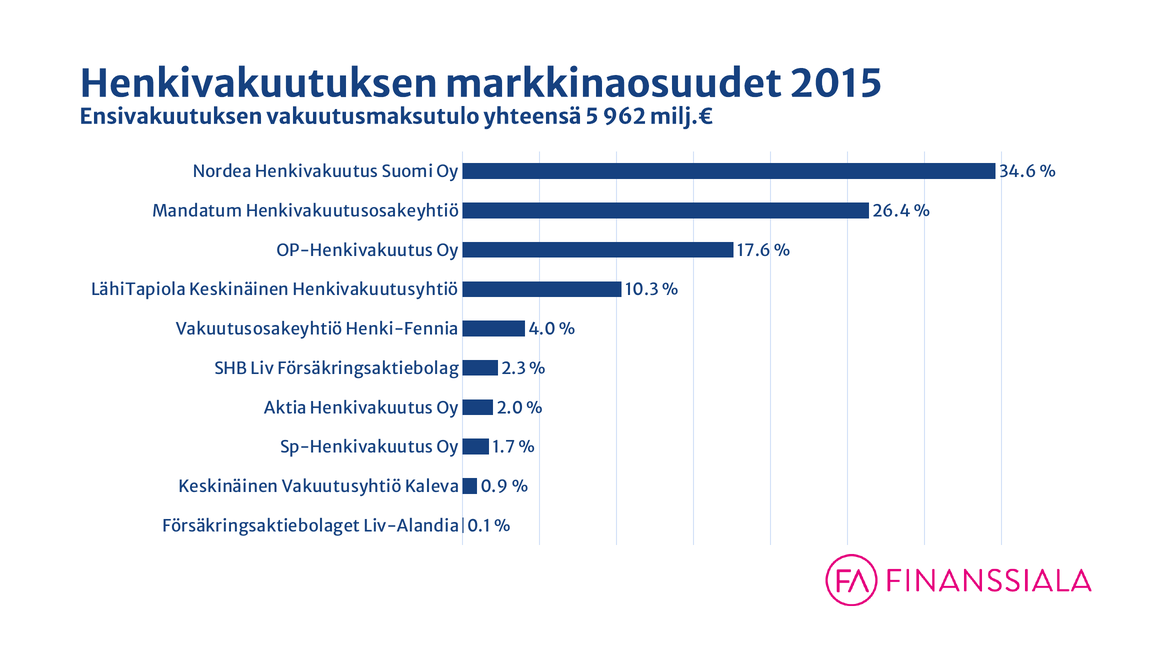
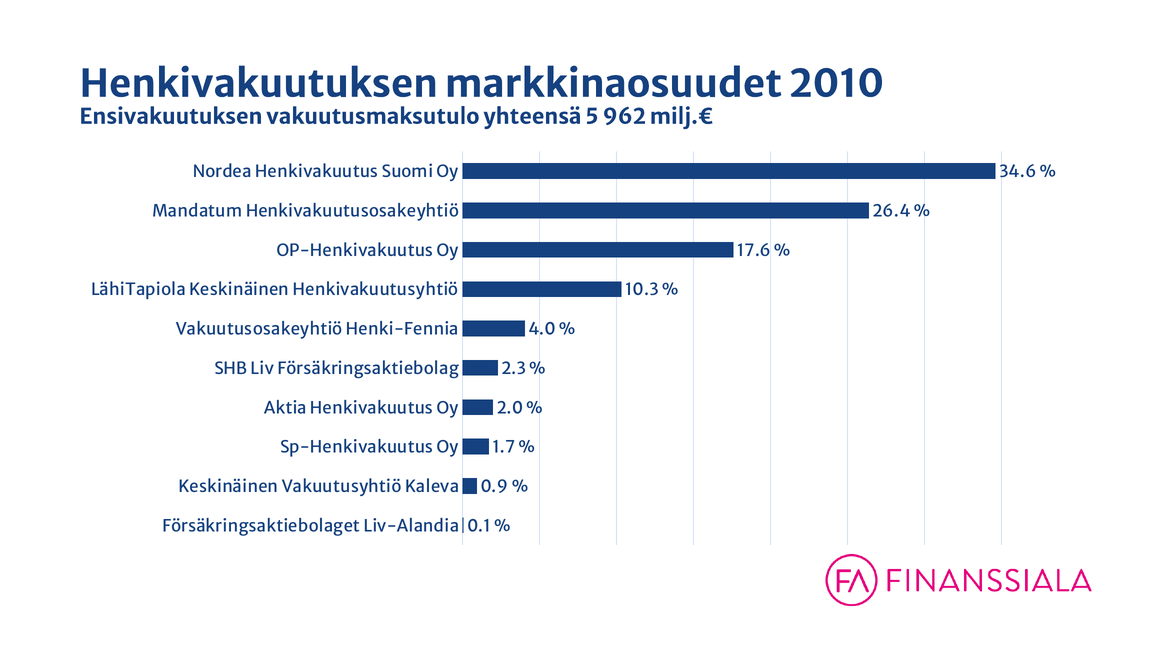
2015: 2015 -> 2010
